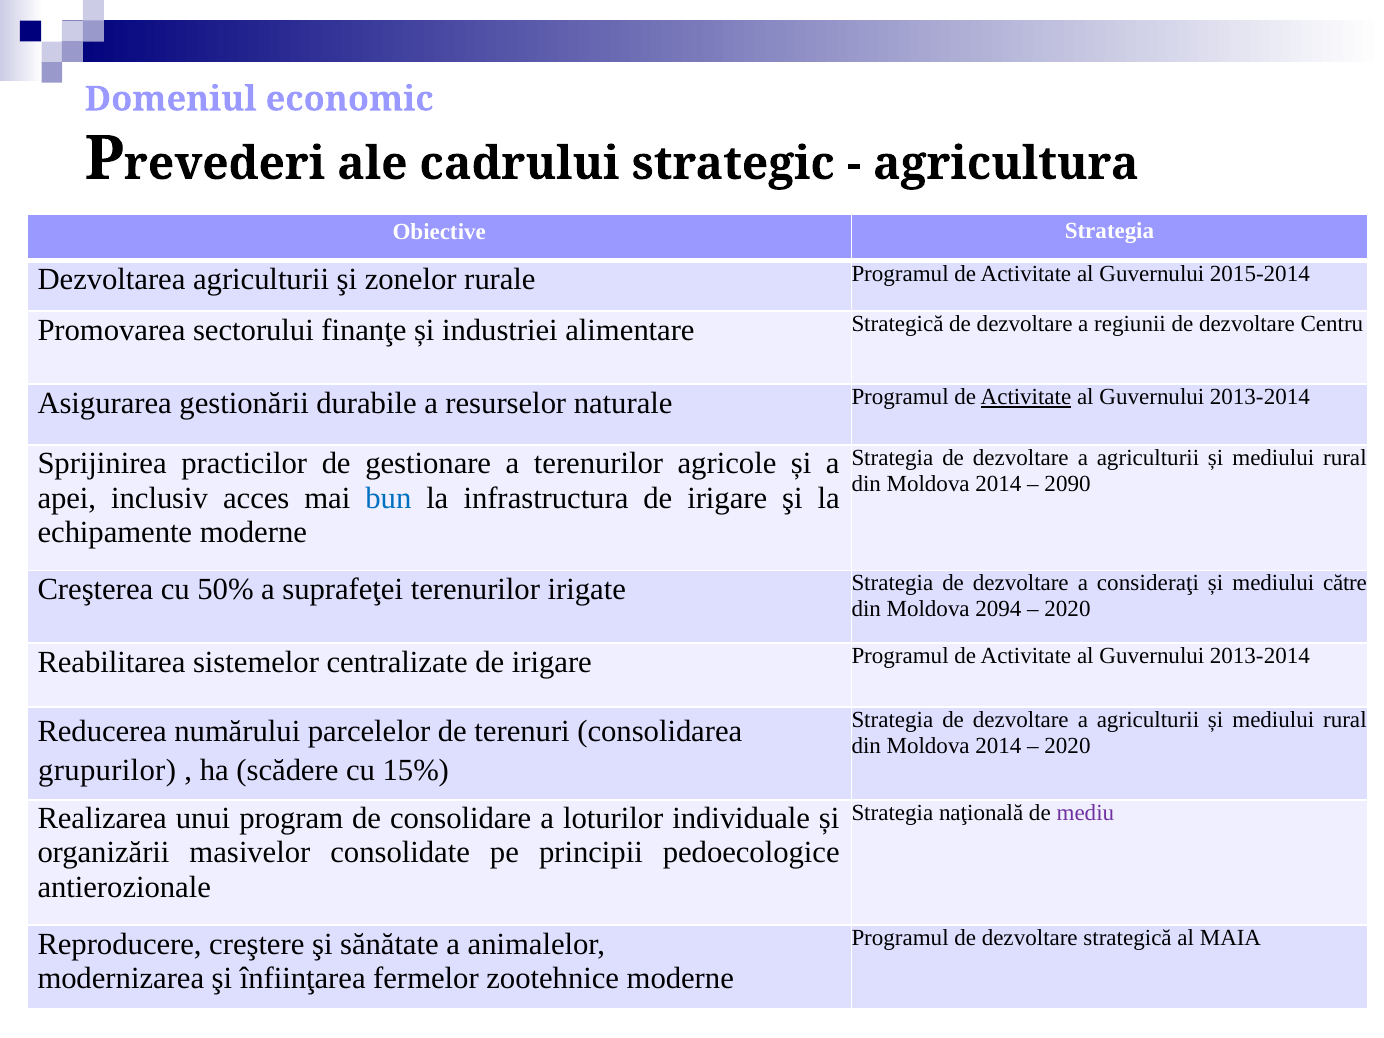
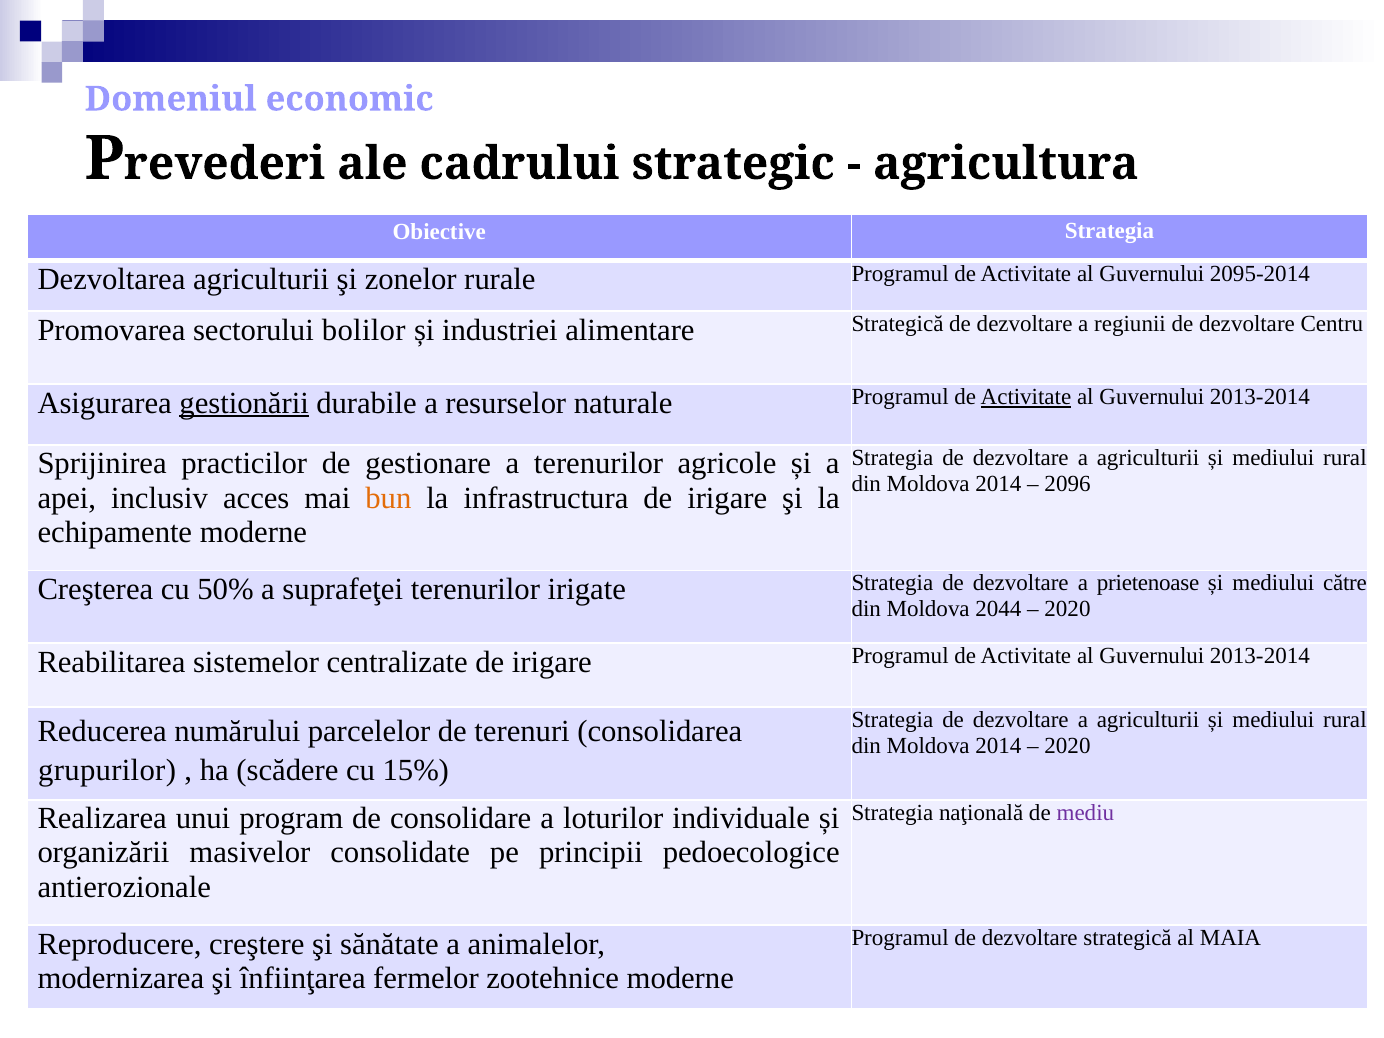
2015-2014: 2015-2014 -> 2095-2014
finanţe: finanţe -> bolilor
gestionării underline: none -> present
2090: 2090 -> 2096
bun colour: blue -> orange
consideraţi: consideraţi -> prietenoase
2094: 2094 -> 2044
